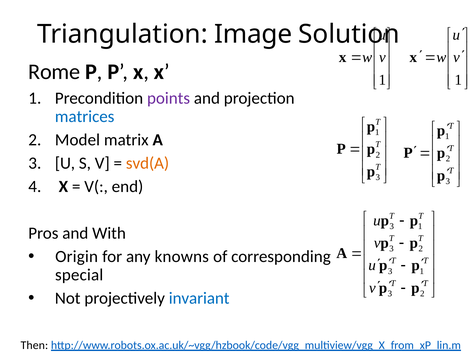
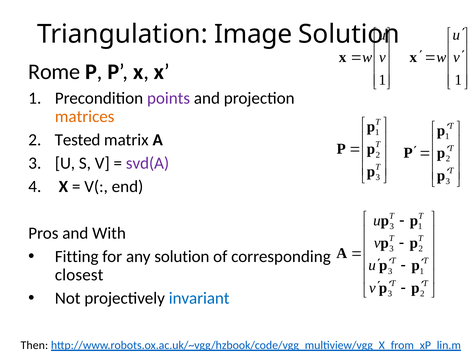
matrices colour: blue -> orange
Model: Model -> Tested
svd(A colour: orange -> purple
Origin: Origin -> Fitting
any knowns: knowns -> solution
special: special -> closest
